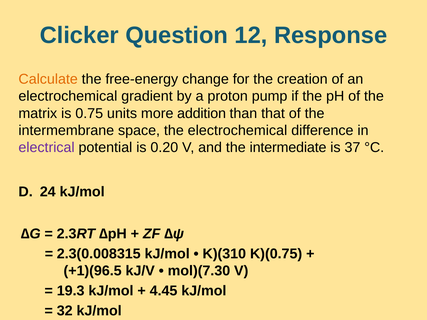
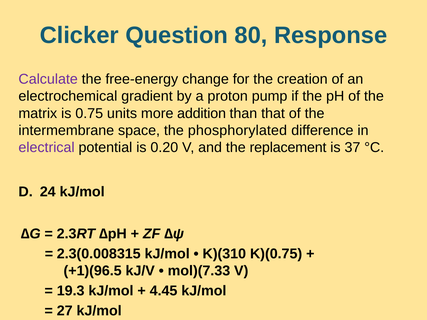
12: 12 -> 80
Calculate colour: orange -> purple
the electrochemical: electrochemical -> phosphorylated
intermediate: intermediate -> replacement
mol)(7.30: mol)(7.30 -> mol)(7.33
32: 32 -> 27
